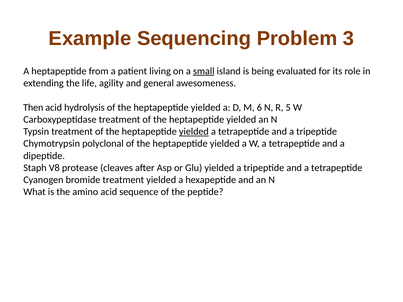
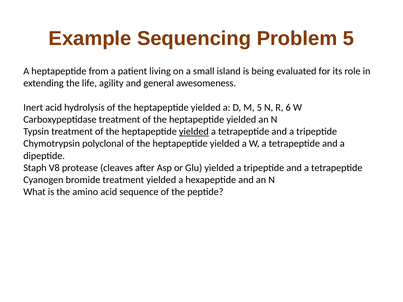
Problem 3: 3 -> 5
small underline: present -> none
Then: Then -> Inert
M 6: 6 -> 5
5: 5 -> 6
